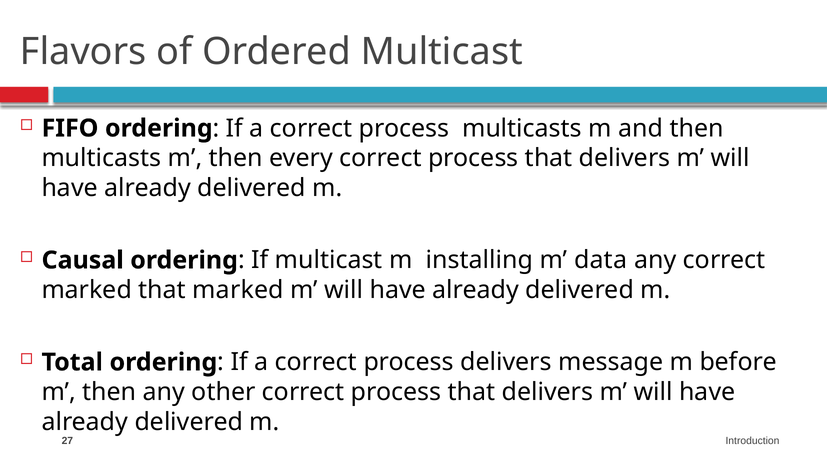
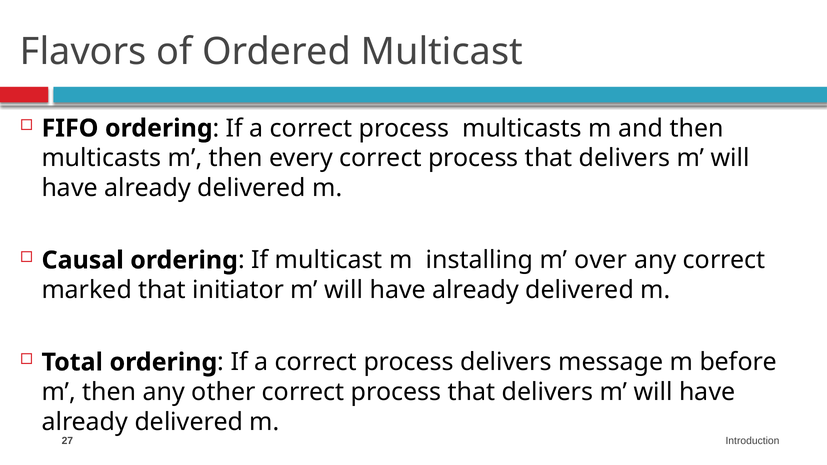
data: data -> over
that marked: marked -> initiator
